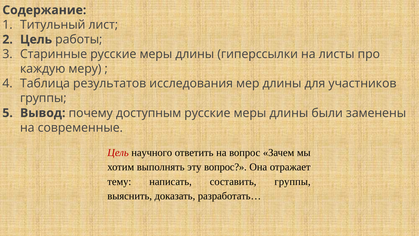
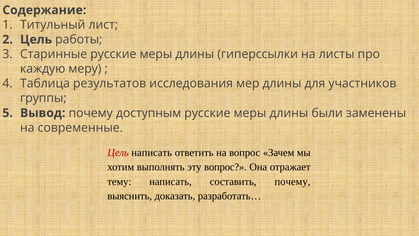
Цель научного: научного -> написать
составить группы: группы -> почему
